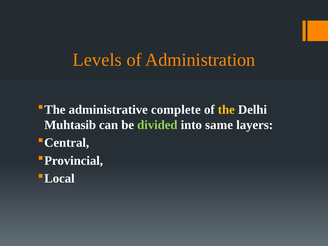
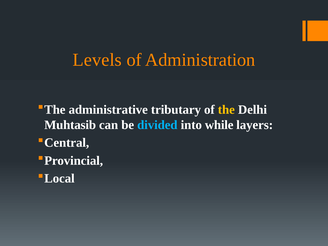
complete: complete -> tributary
divided colour: light green -> light blue
same: same -> while
